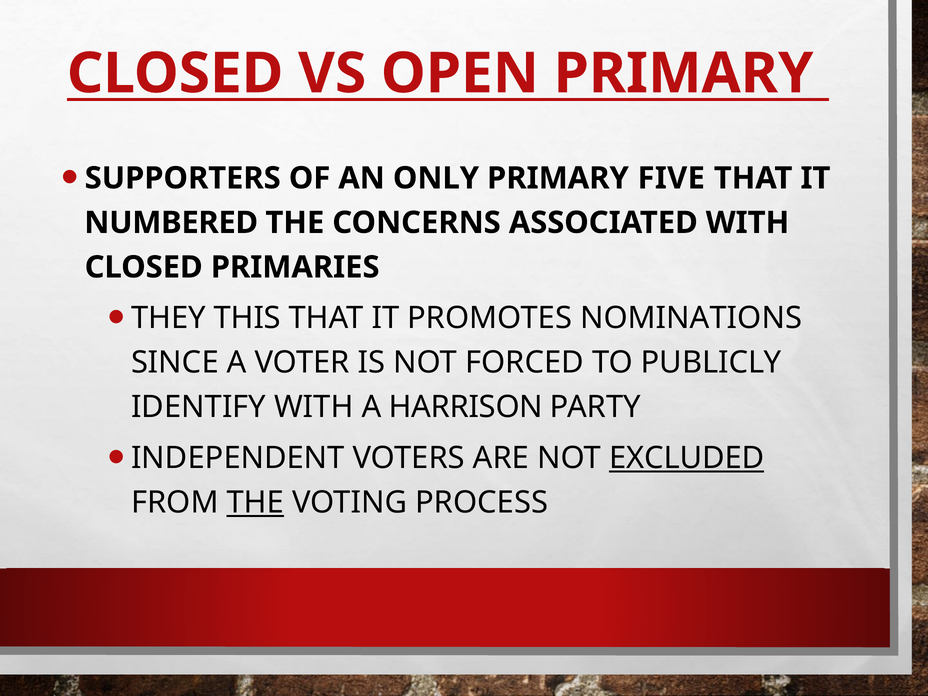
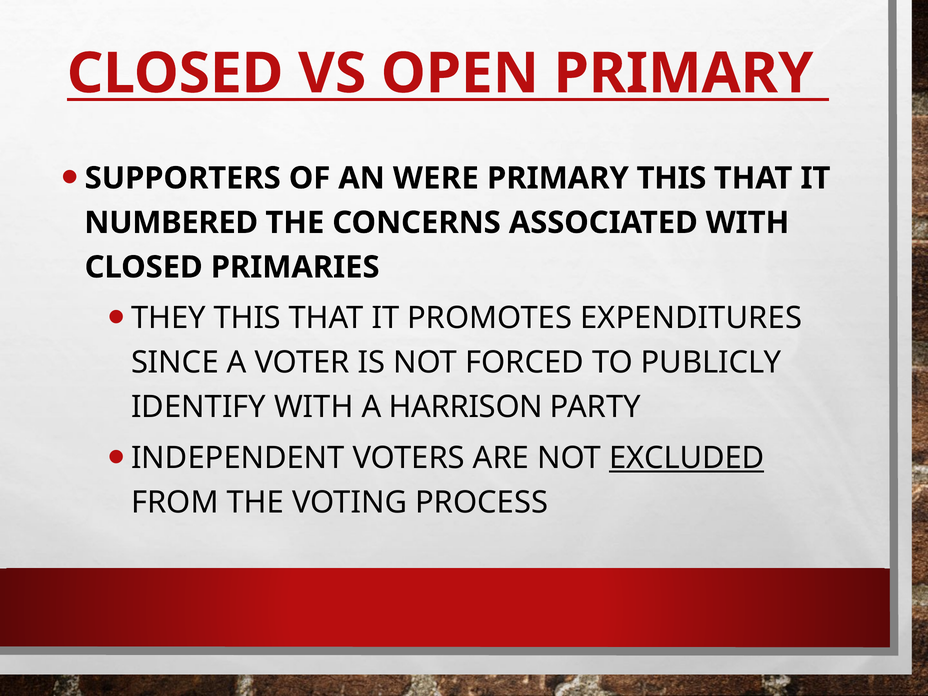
ONLY: ONLY -> WERE
PRIMARY FIVE: FIVE -> THIS
NOMINATIONS: NOMINATIONS -> EXPENDITURES
THE at (255, 503) underline: present -> none
